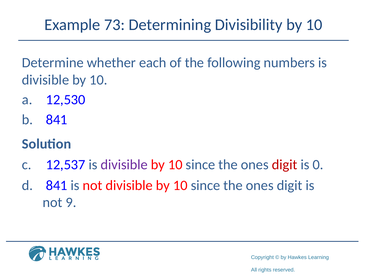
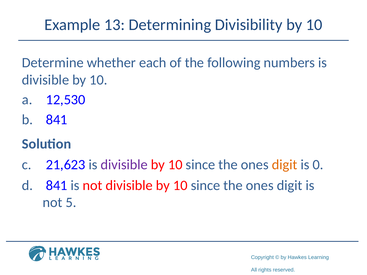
73: 73 -> 13
12,537: 12,537 -> 21,623
digit at (285, 165) colour: red -> orange
9: 9 -> 5
